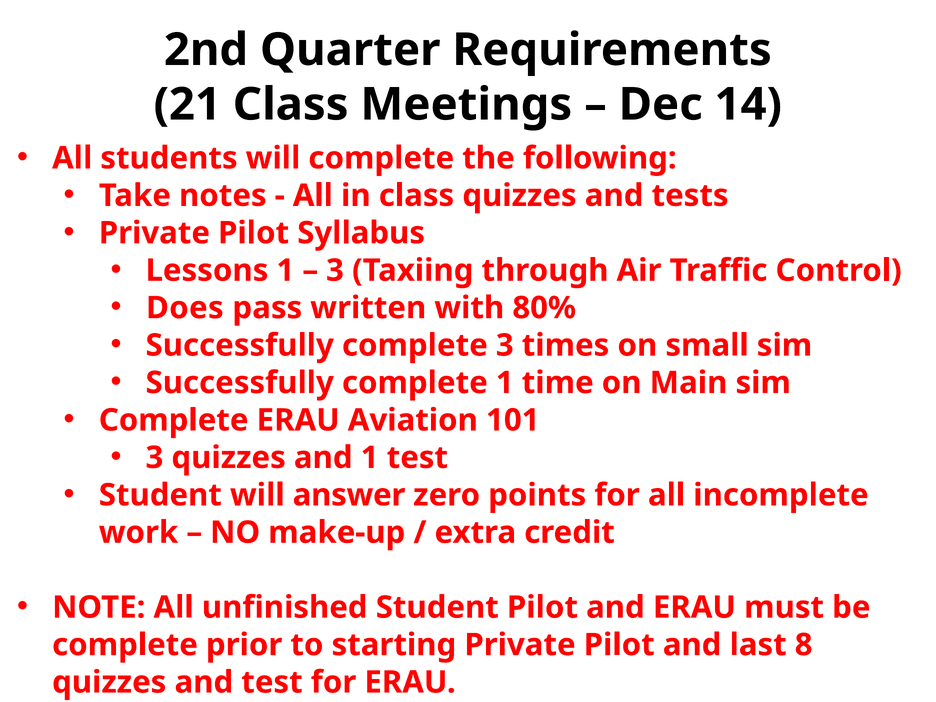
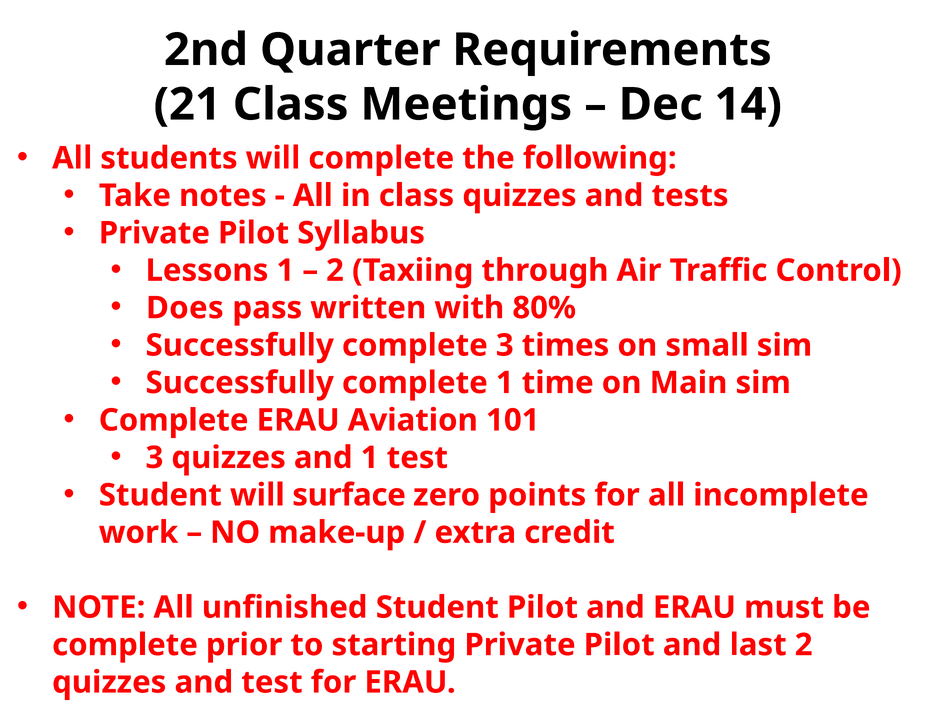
3 at (335, 270): 3 -> 2
answer: answer -> surface
last 8: 8 -> 2
